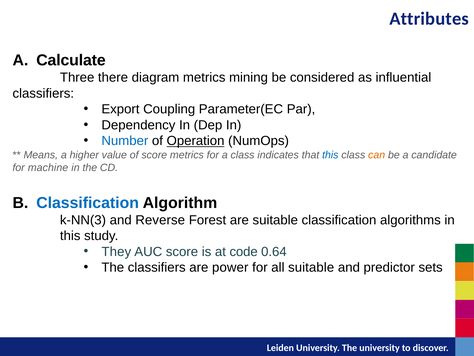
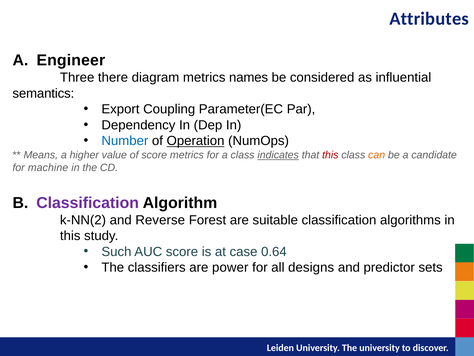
Calculate: Calculate -> Engineer
mining: mining -> names
classifiers at (43, 93): classifiers -> semantics
indicates underline: none -> present
this at (330, 155) colour: blue -> red
Classification at (88, 203) colour: blue -> purple
k-NN(3: k-NN(3 -> k-NN(2
They: They -> Such
code: code -> case
all suitable: suitable -> designs
